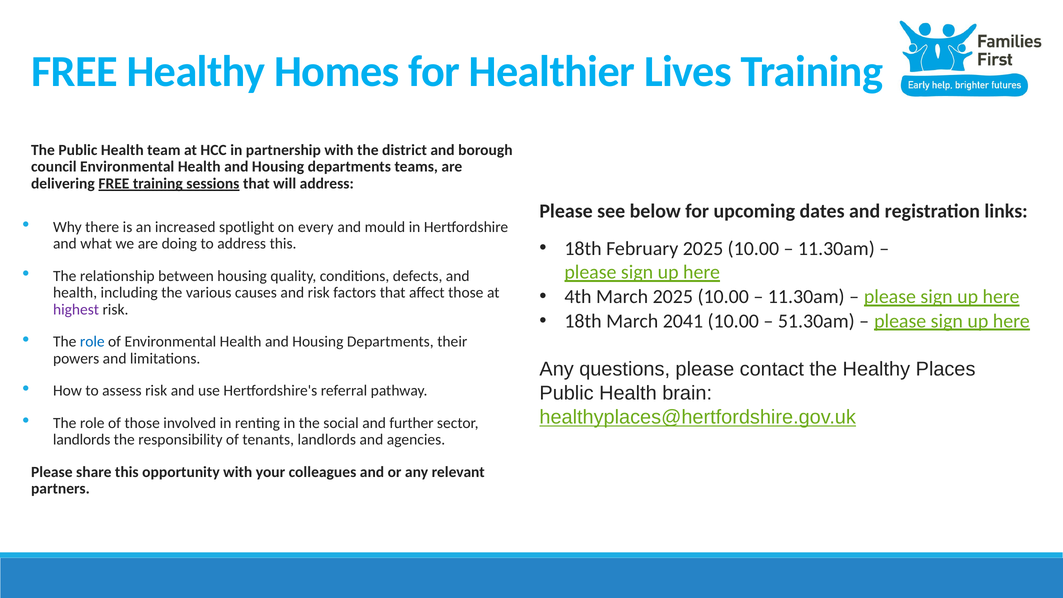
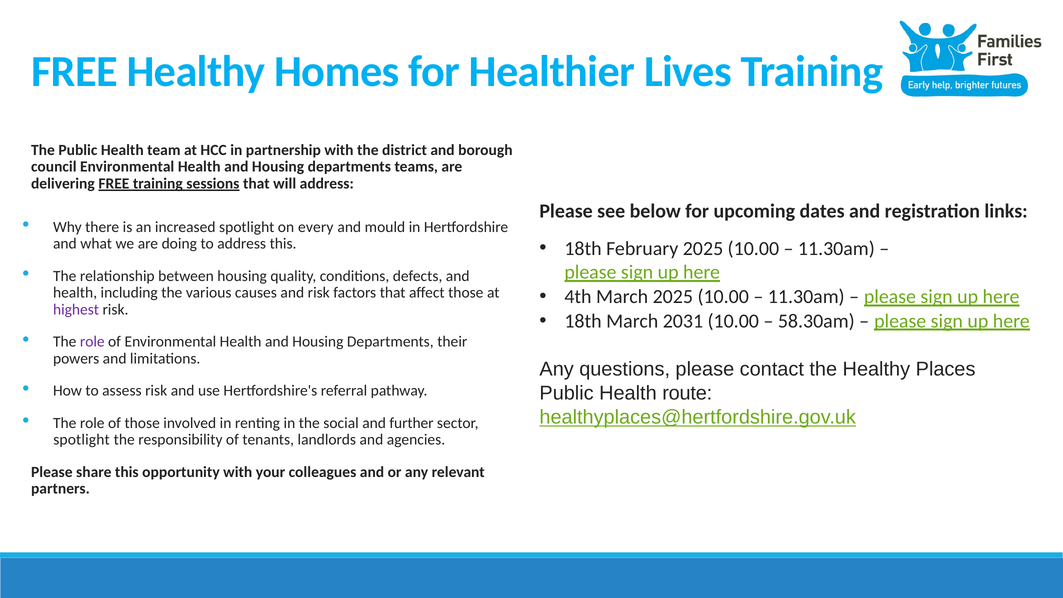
2041: 2041 -> 2031
51.30am: 51.30am -> 58.30am
role at (92, 342) colour: blue -> purple
brain: brain -> route
landlords at (82, 440): landlords -> spotlight
